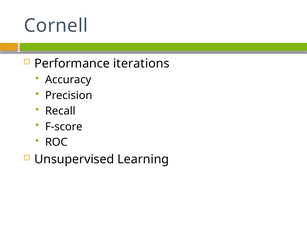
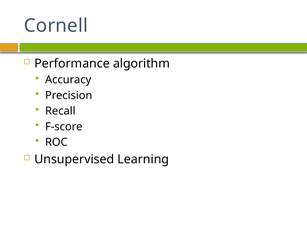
iterations: iterations -> algorithm
